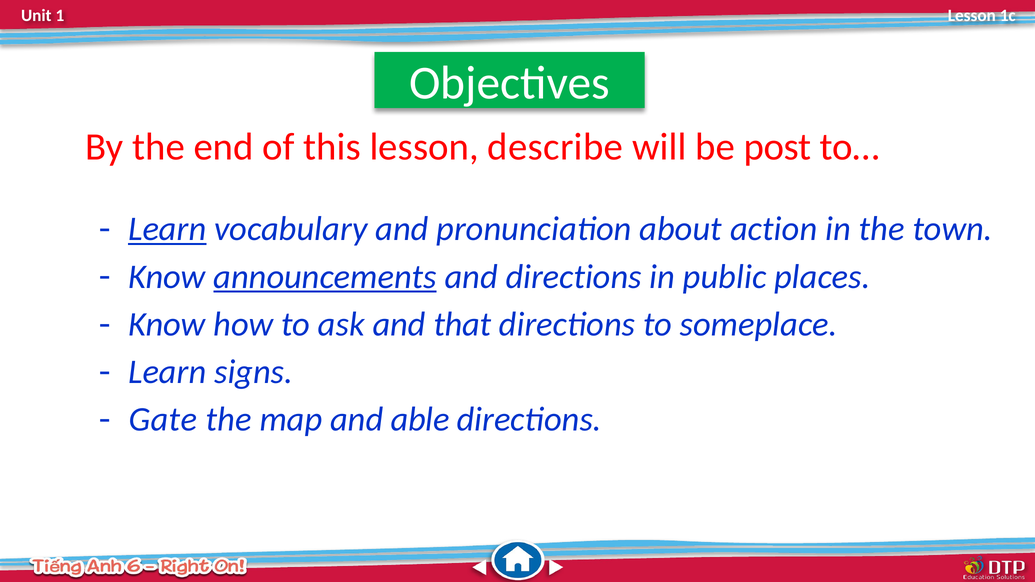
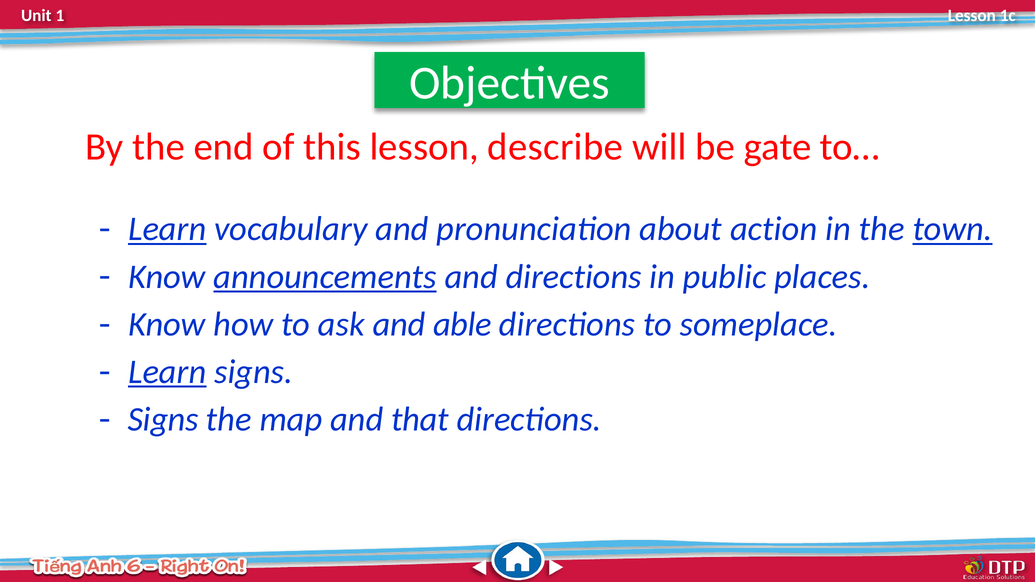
post: post -> gate
town underline: none -> present
that: that -> able
Learn at (167, 372) underline: none -> present
Gate at (163, 420): Gate -> Signs
able: able -> that
